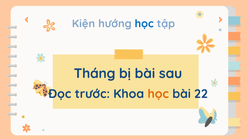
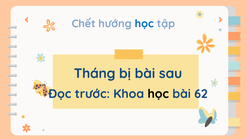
Kiện: Kiện -> Chết
học at (158, 94) colour: orange -> black
22: 22 -> 62
